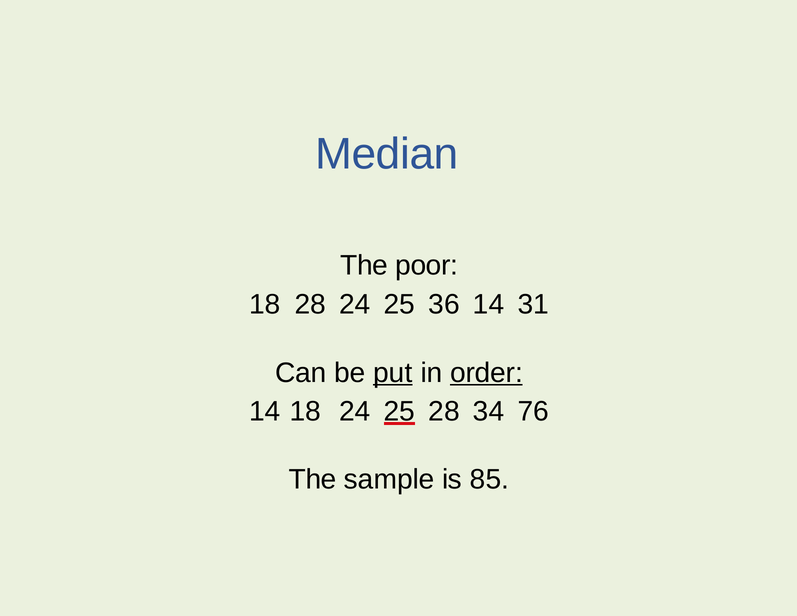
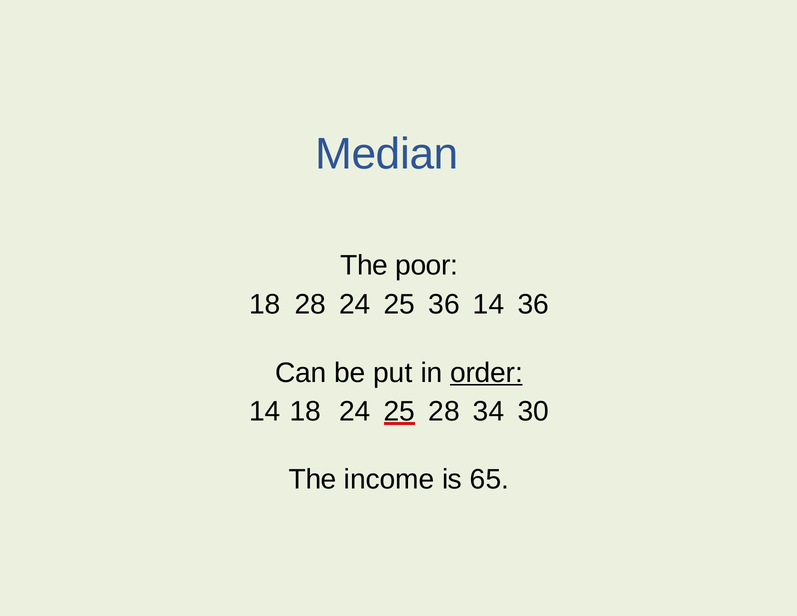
14 31: 31 -> 36
put underline: present -> none
76: 76 -> 30
sample: sample -> income
85: 85 -> 65
